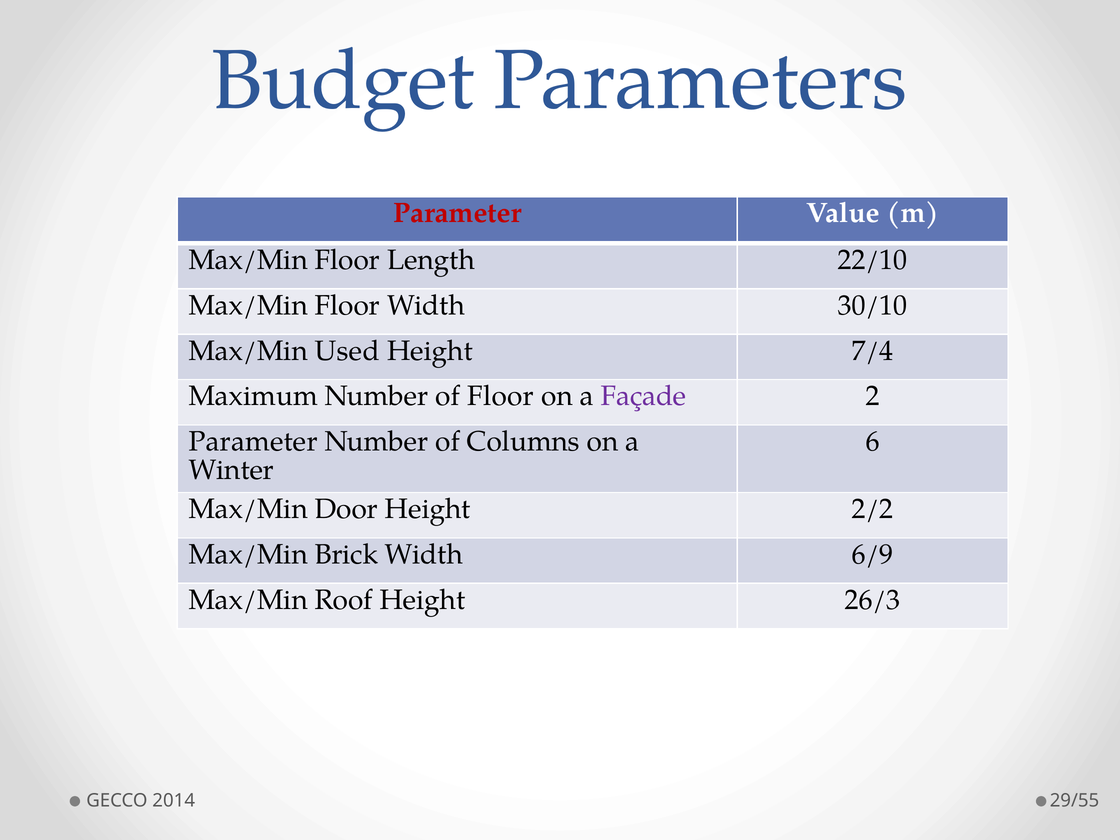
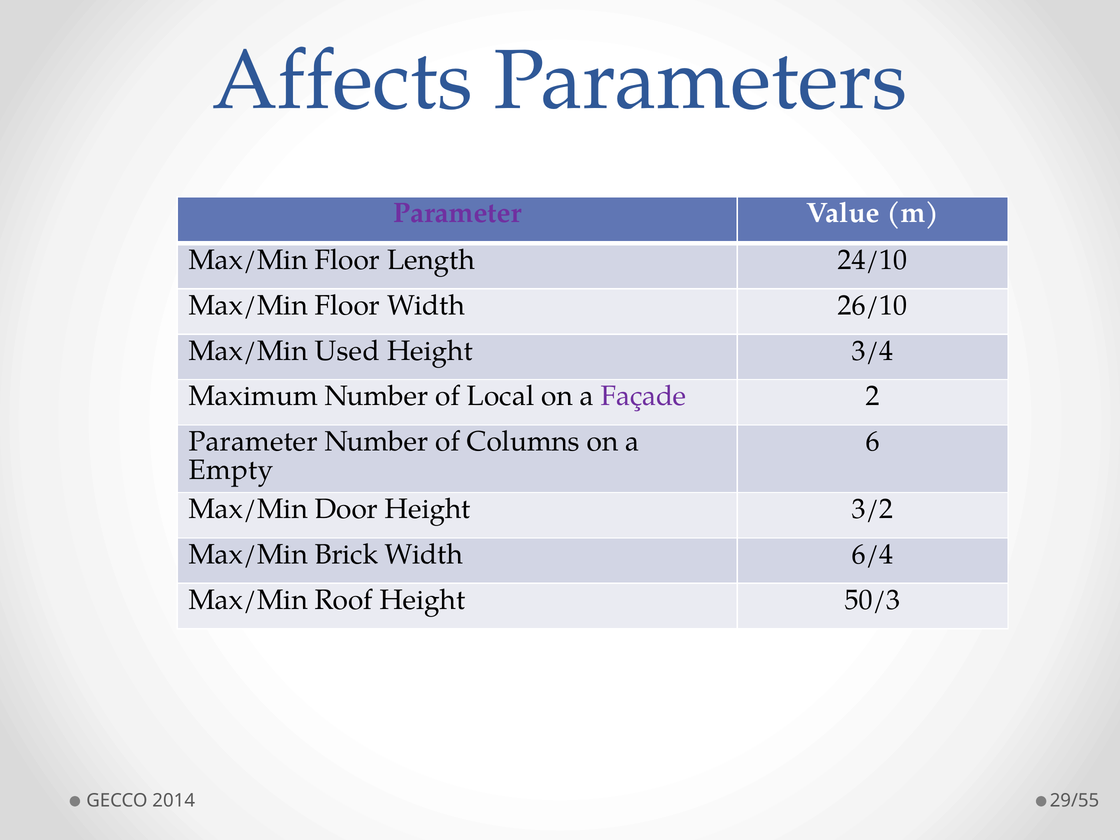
Budget: Budget -> Affects
Parameter at (457, 213) colour: red -> purple
22/10: 22/10 -> 24/10
30/10: 30/10 -> 26/10
7/4: 7/4 -> 3/4
of Floor: Floor -> Local
Winter: Winter -> Empty
2/2: 2/2 -> 3/2
6/9: 6/9 -> 6/4
26/3: 26/3 -> 50/3
